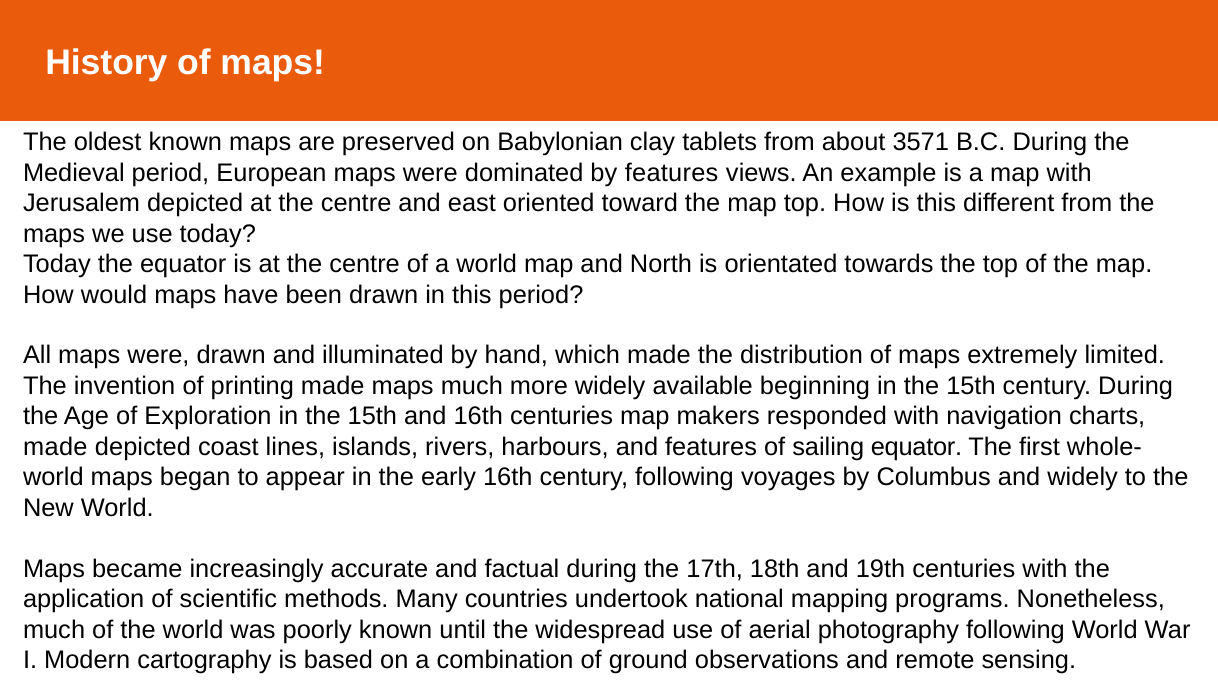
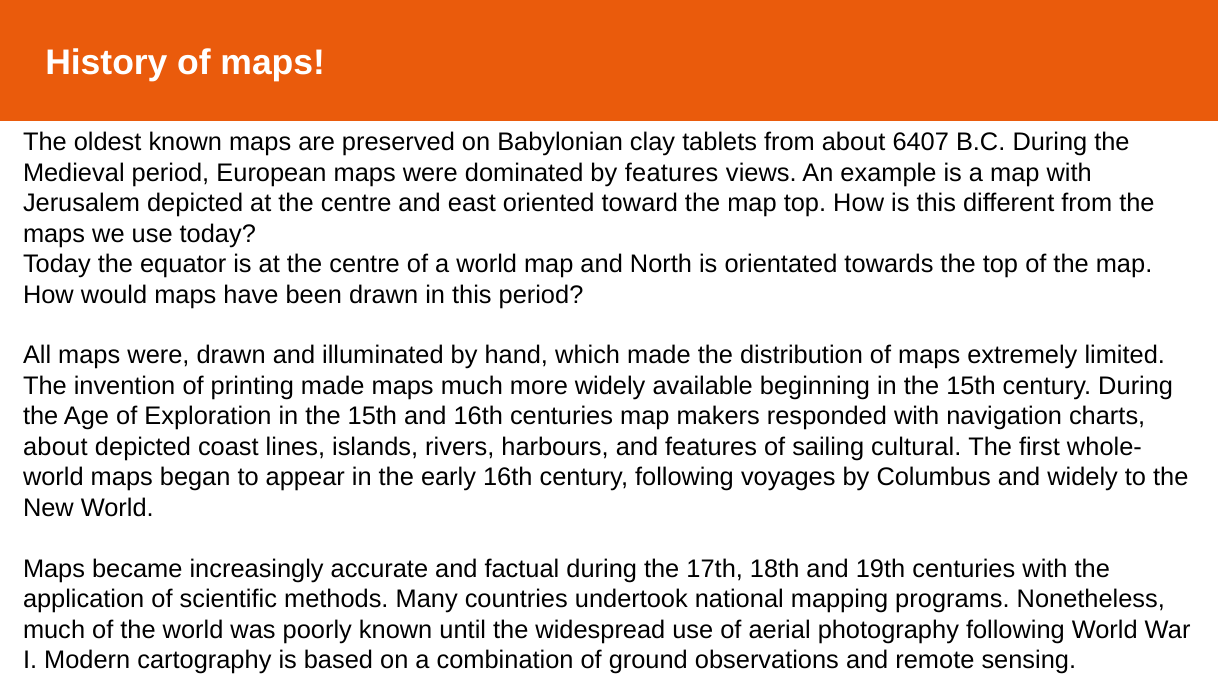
3571: 3571 -> 6407
made at (55, 447): made -> about
sailing equator: equator -> cultural
